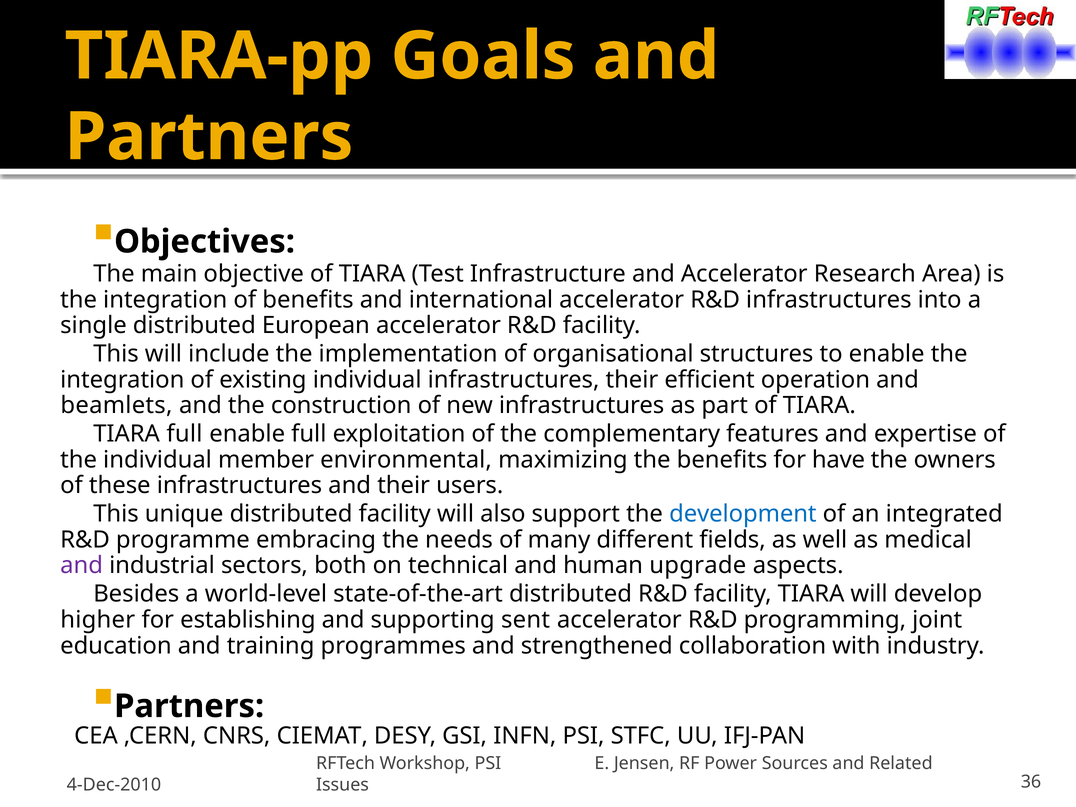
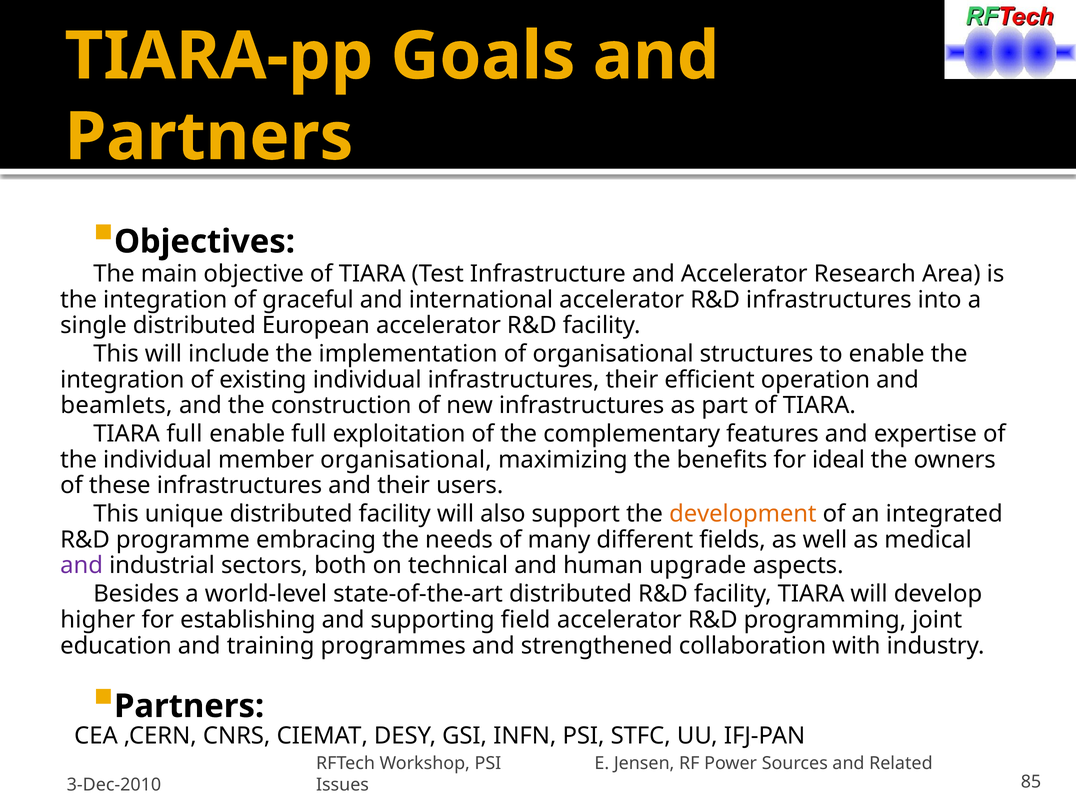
of benefits: benefits -> graceful
member environmental: environmental -> organisational
have: have -> ideal
development colour: blue -> orange
sent: sent -> field
4-Dec-2010: 4-Dec-2010 -> 3-Dec-2010
36: 36 -> 85
